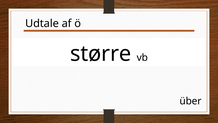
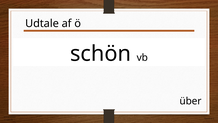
større: større -> schön
